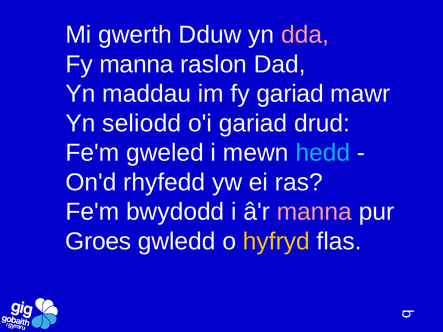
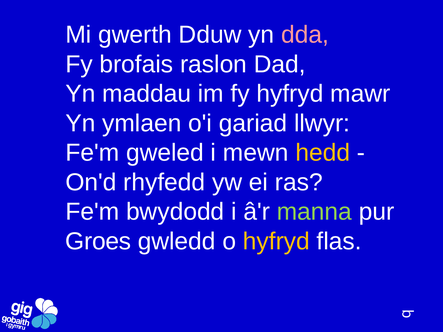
Fy manna: manna -> brofais
fy gariad: gariad -> hyfryd
seliodd: seliodd -> ymlaen
drud: drud -> llwyr
hedd colour: light blue -> yellow
manna at (314, 212) colour: pink -> light green
